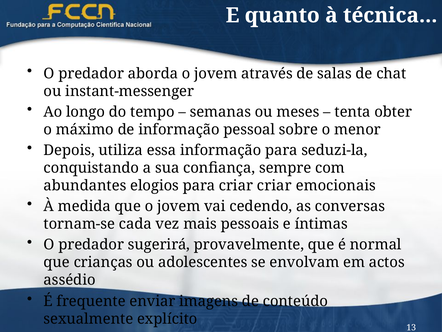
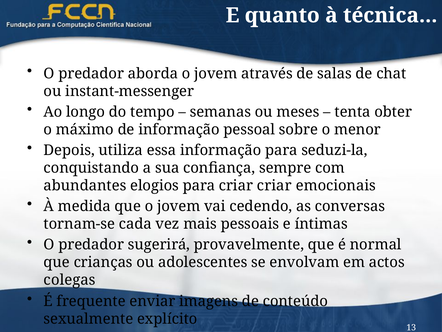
assédio: assédio -> colegas
